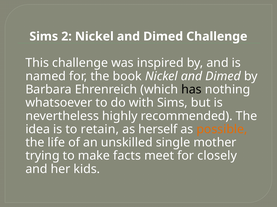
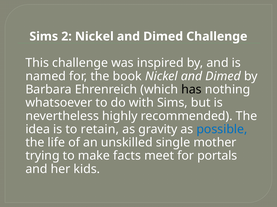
herself: herself -> gravity
possible colour: orange -> blue
closely: closely -> portals
